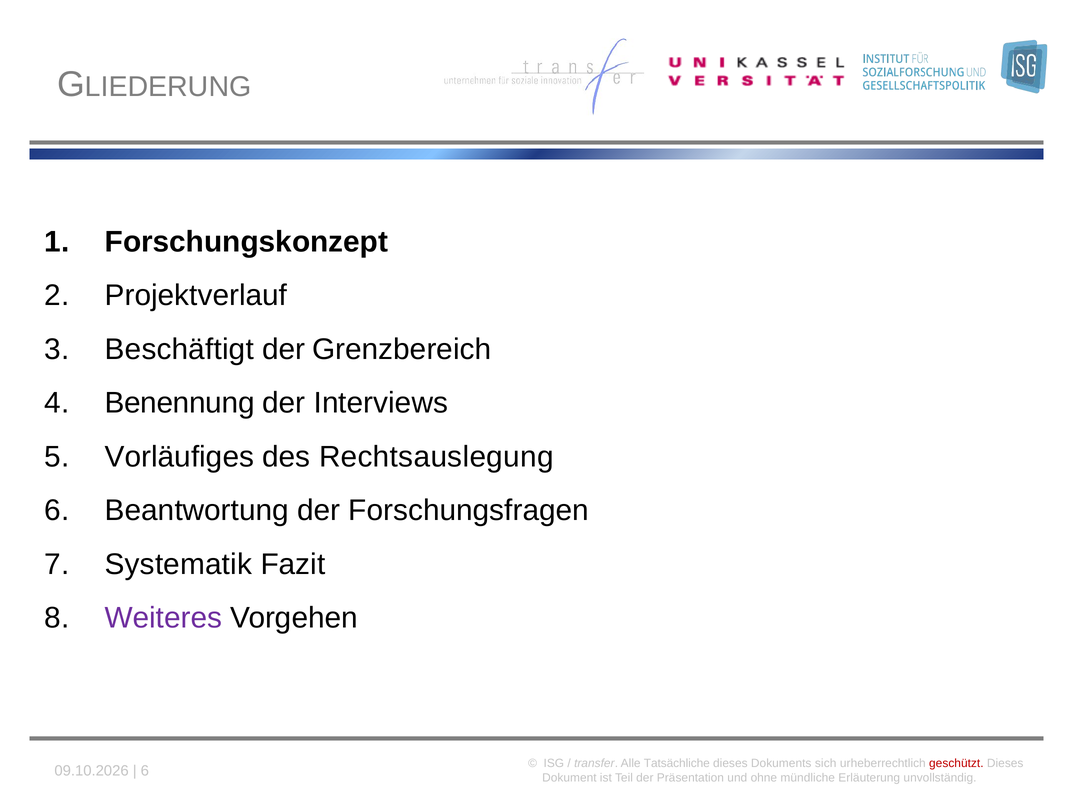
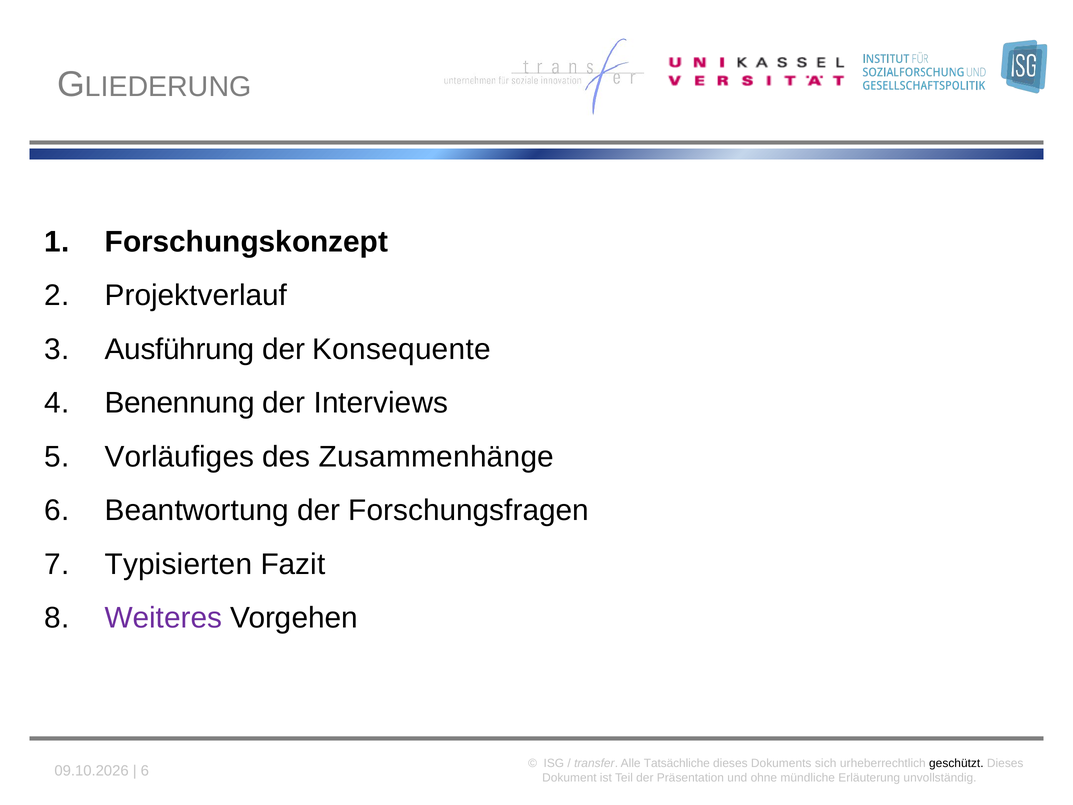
Beschäftigt: Beschäftigt -> Ausführung
Grenzbereich: Grenzbereich -> Konsequente
Rechtsauslegung: Rechtsauslegung -> Zusammenhänge
Systematik: Systematik -> Typisierten
geschützt colour: red -> black
